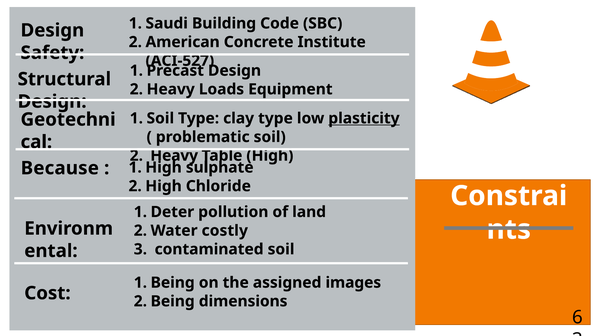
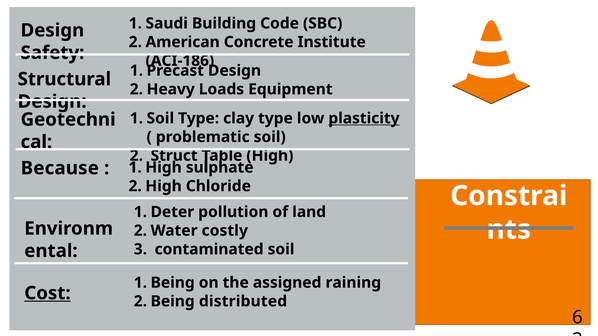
ACI-527: ACI-527 -> ACI-186
Heavy: Heavy -> Struct
images: images -> raining
Cost underline: none -> present
dimensions: dimensions -> distributed
